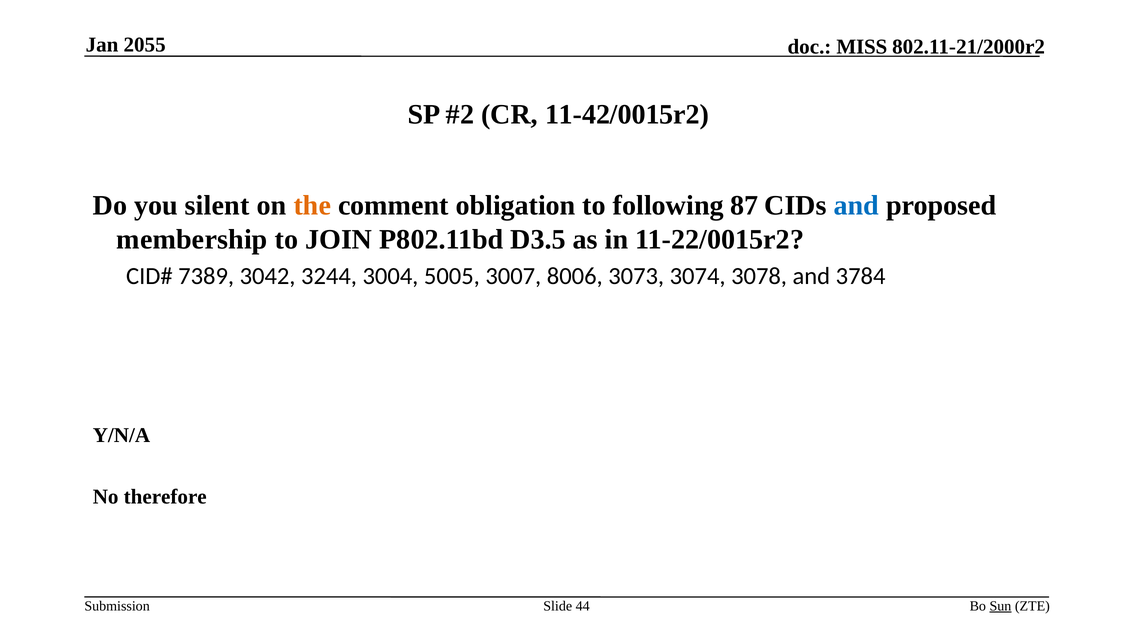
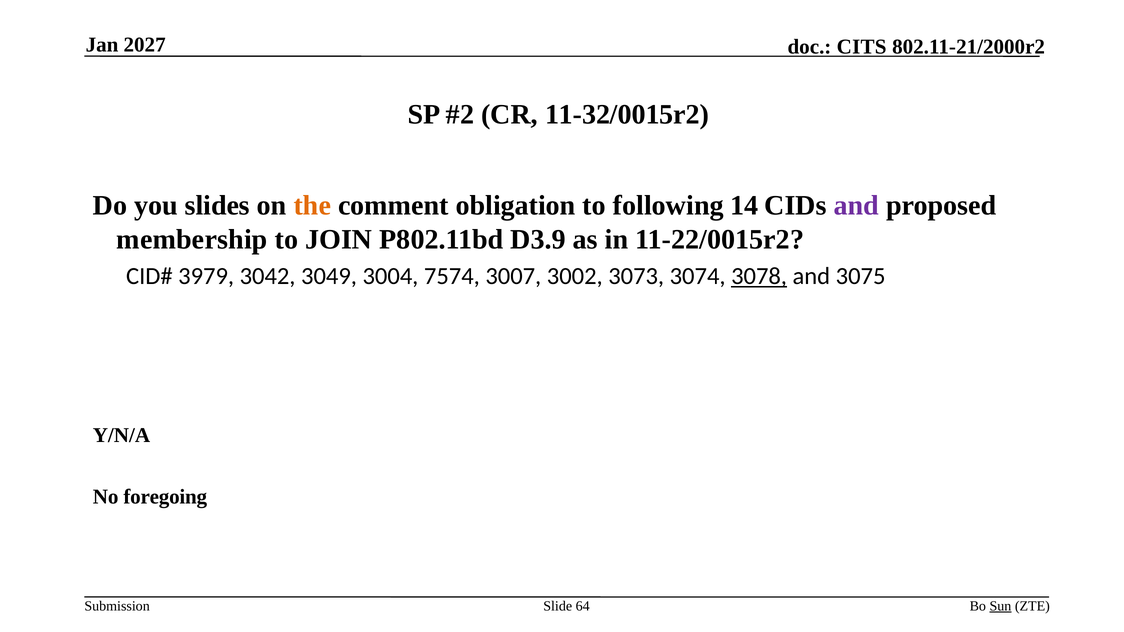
2055: 2055 -> 2027
MISS: MISS -> CITS
11-42/0015r2: 11-42/0015r2 -> 11-32/0015r2
silent: silent -> slides
87: 87 -> 14
and at (856, 206) colour: blue -> purple
D3.5: D3.5 -> D3.9
7389: 7389 -> 3979
3244: 3244 -> 3049
5005: 5005 -> 7574
8006: 8006 -> 3002
3078 underline: none -> present
3784: 3784 -> 3075
therefore: therefore -> foregoing
44: 44 -> 64
